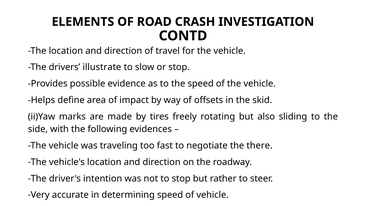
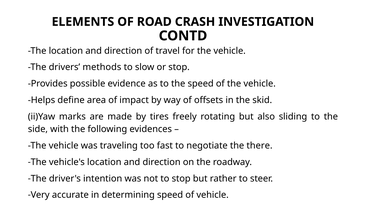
illustrate: illustrate -> methods
